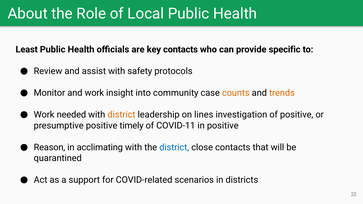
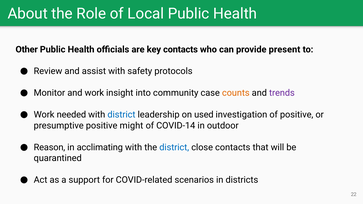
Least: Least -> Other
specific: specific -> present
trends colour: orange -> purple
district at (121, 115) colour: orange -> blue
lines: lines -> used
timely: timely -> might
COVID-11: COVID-11 -> COVID-14
in positive: positive -> outdoor
